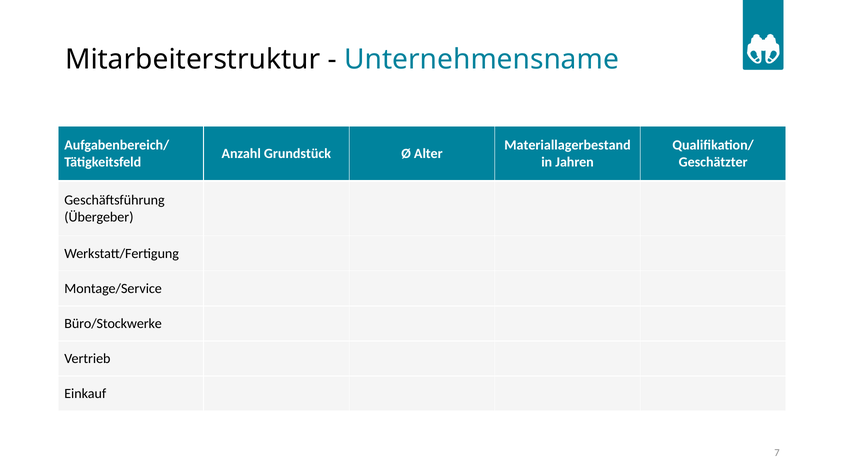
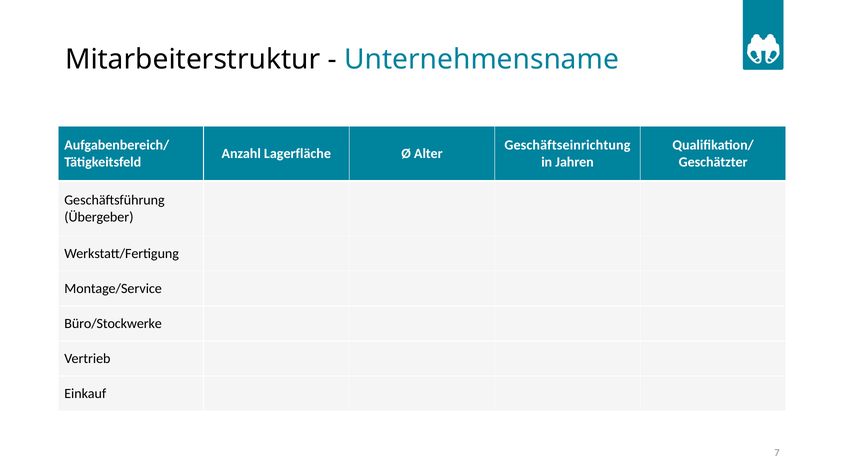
Materiallagerbestand: Materiallagerbestand -> Geschäftseinrichtung
Grundstück: Grundstück -> Lagerfläche
